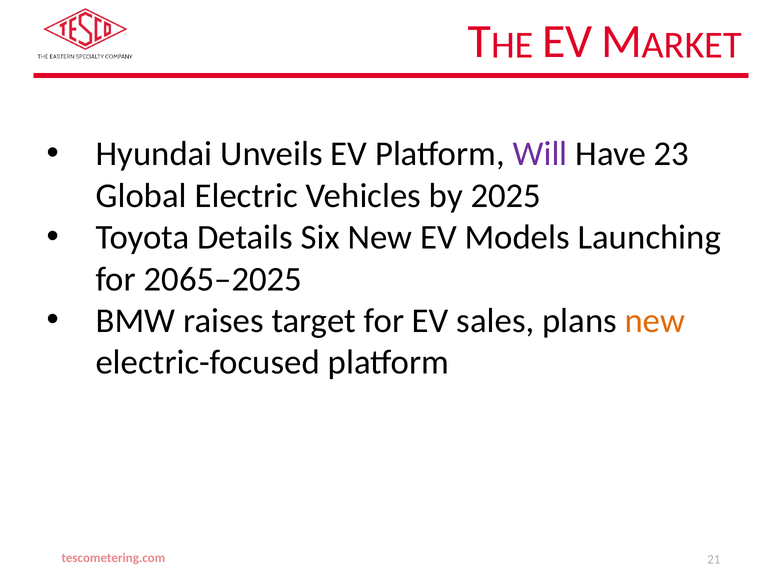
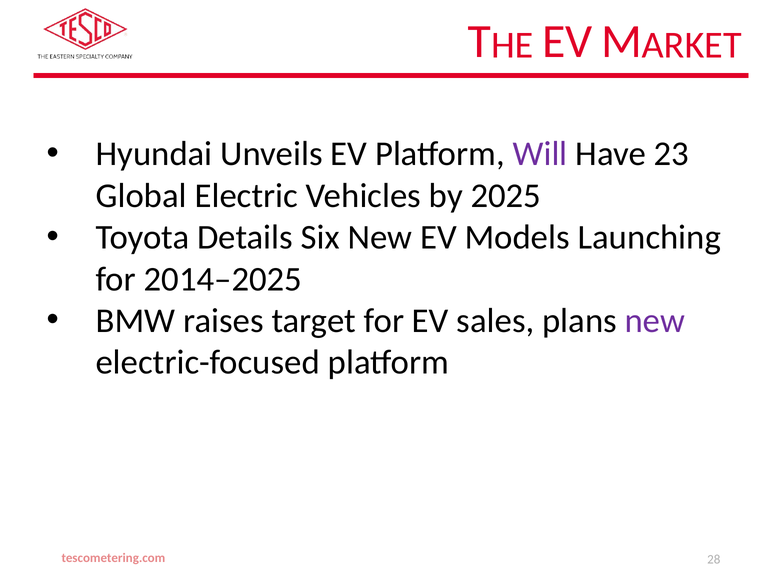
2065–2025: 2065–2025 -> 2014–2025
new at (655, 321) colour: orange -> purple
21: 21 -> 28
